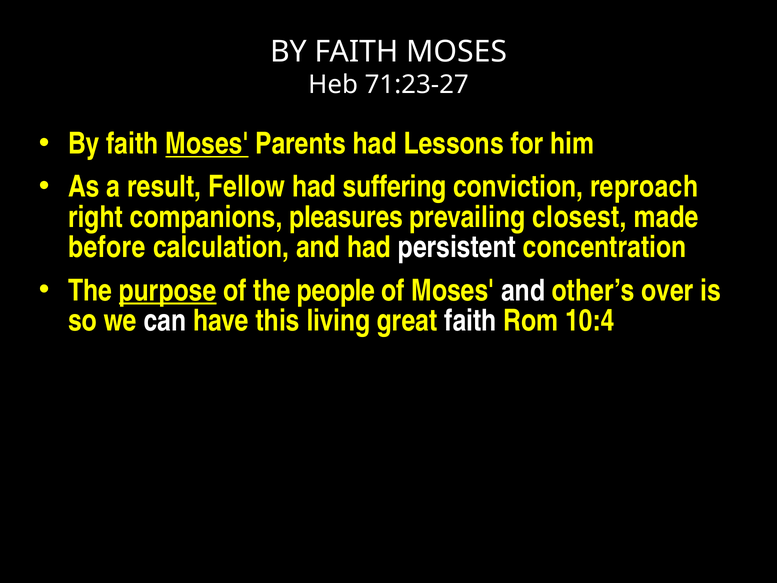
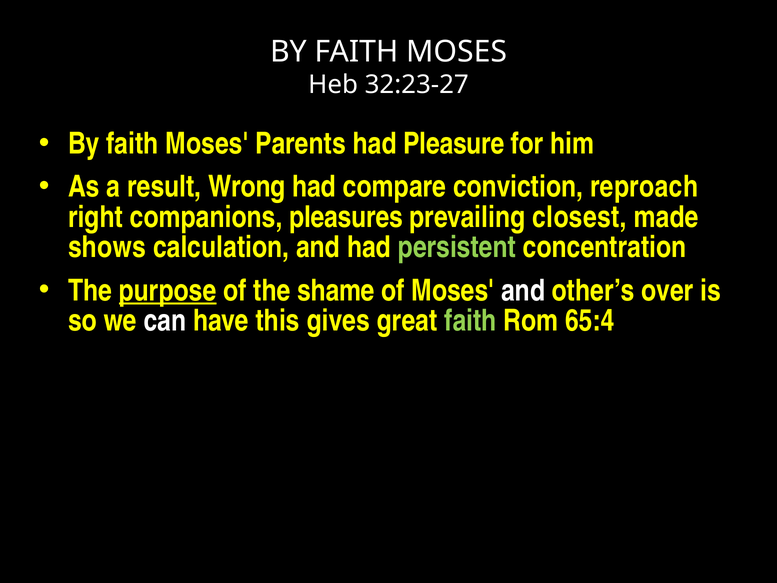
71:23-27: 71:23-27 -> 32:23-27
Moses at (207, 144) underline: present -> none
Lessons: Lessons -> Pleasure
Fellow: Fellow -> Wrong
suffering: suffering -> compare
before: before -> shows
persistent colour: white -> light green
people: people -> shame
living: living -> gives
faith at (470, 321) colour: white -> light green
10:4: 10:4 -> 65:4
